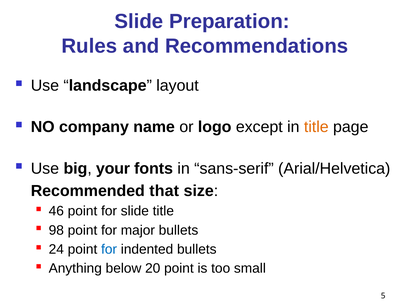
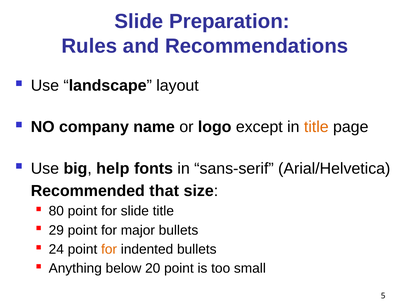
your: your -> help
46: 46 -> 80
98: 98 -> 29
for at (109, 250) colour: blue -> orange
